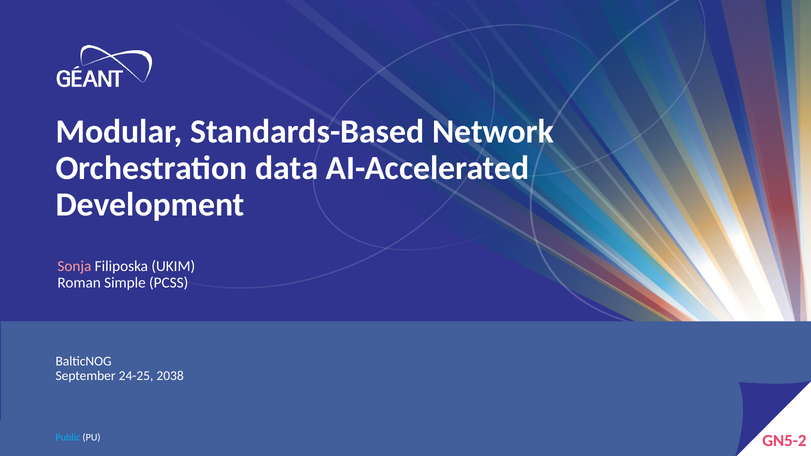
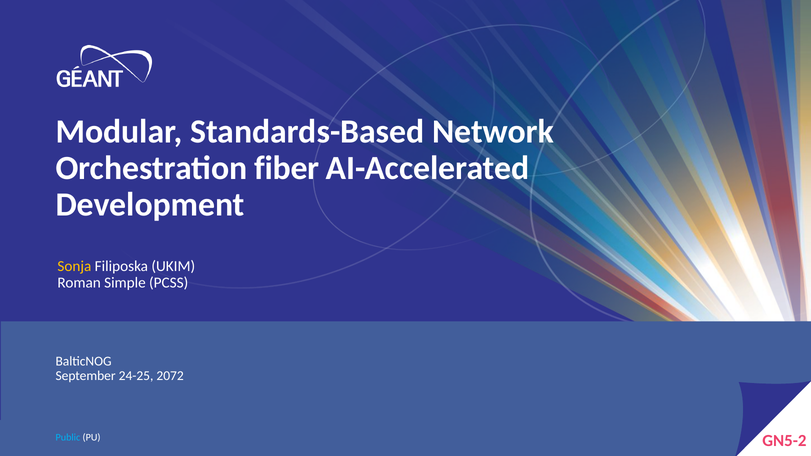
data: data -> fiber
Sonja colour: pink -> yellow
2038: 2038 -> 2072
